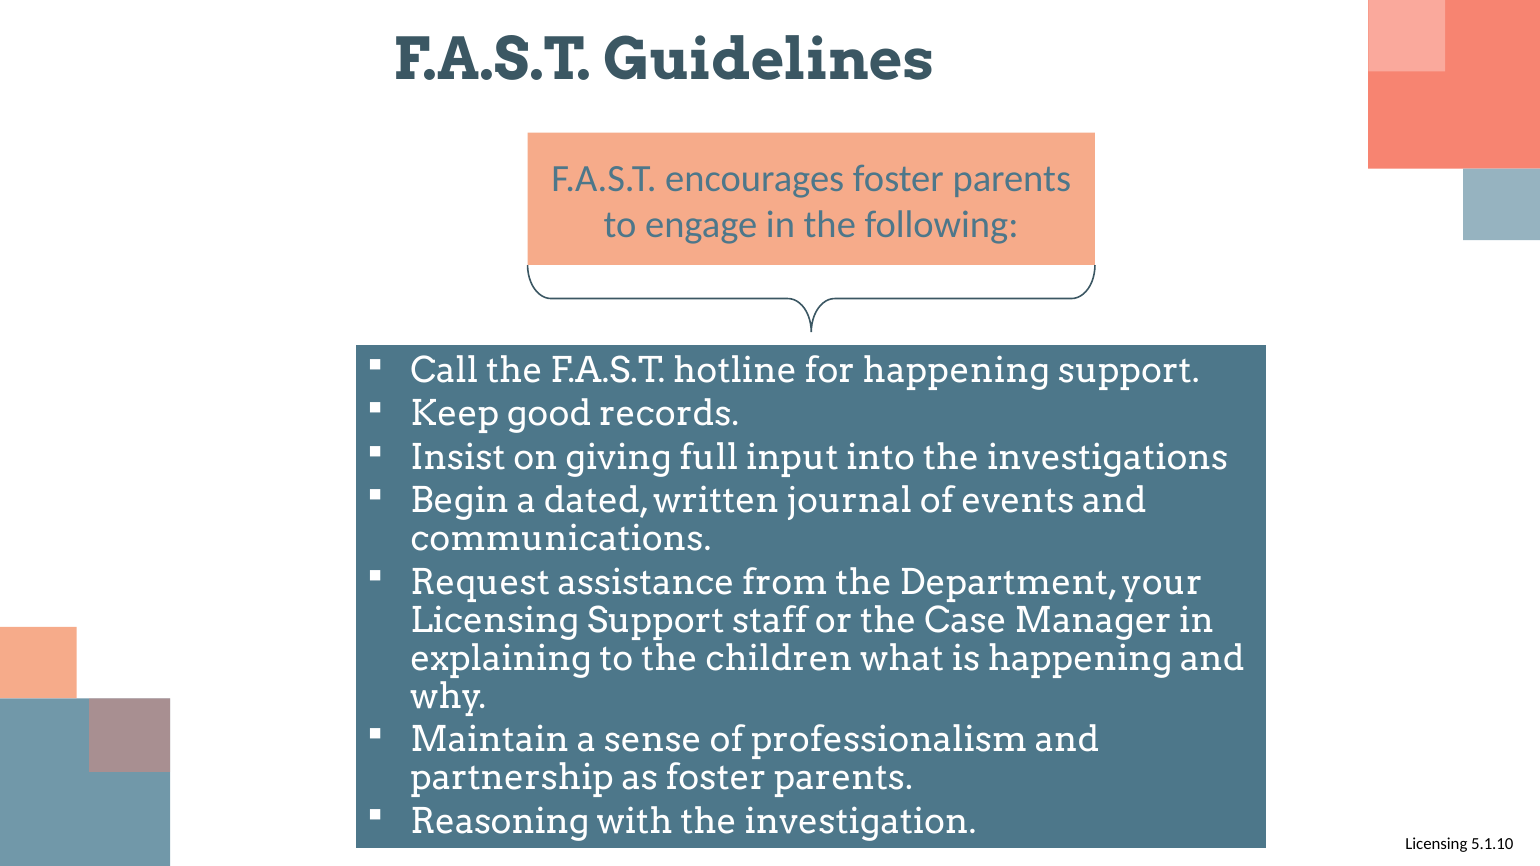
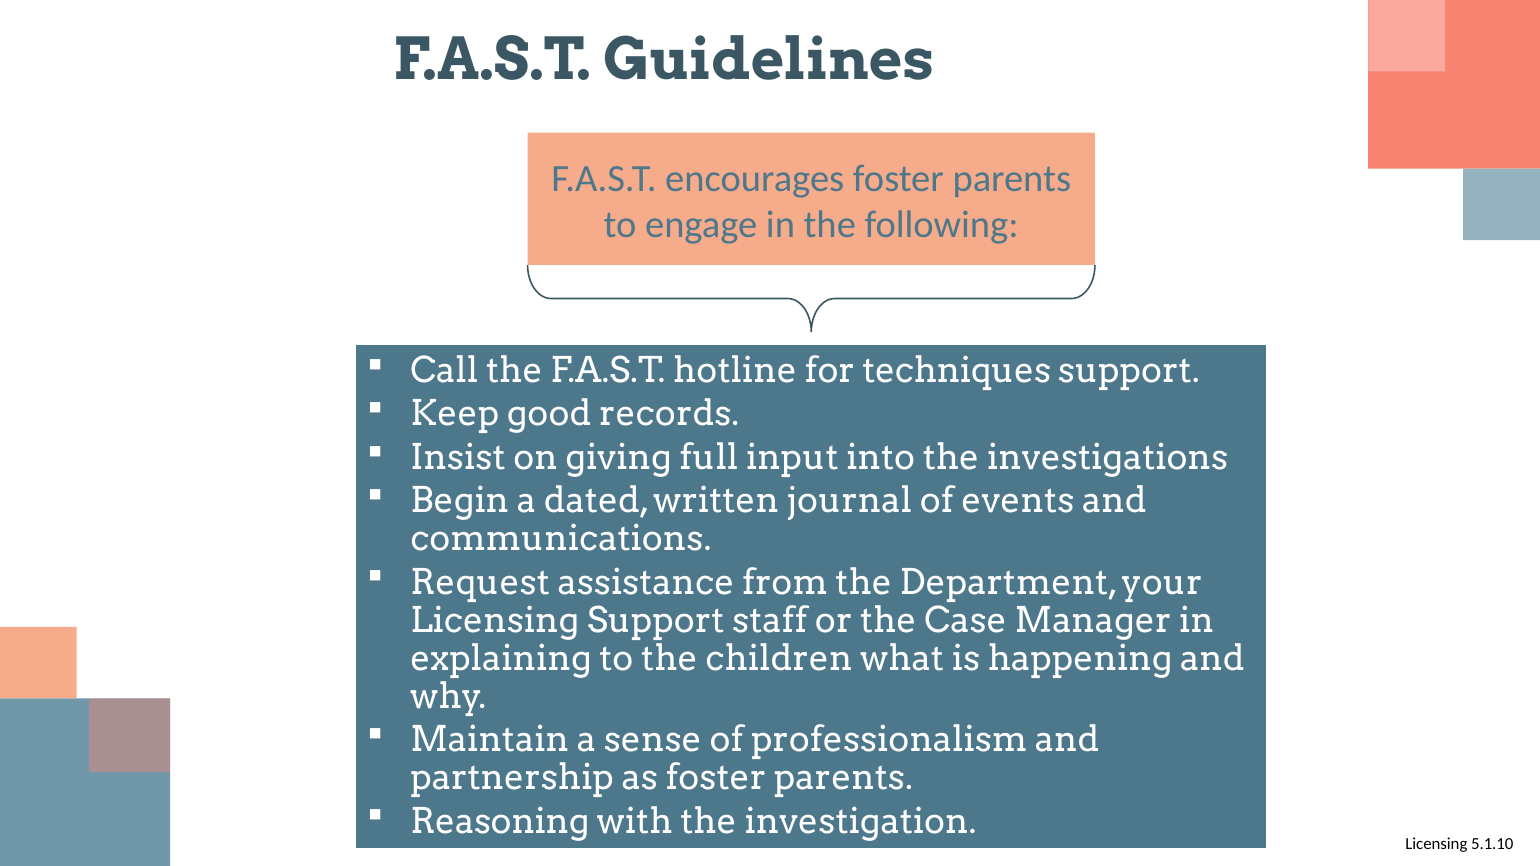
for happening: happening -> techniques
